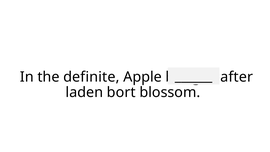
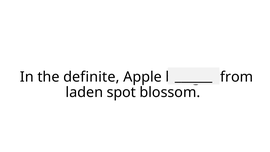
after: after -> from
bort: bort -> spot
